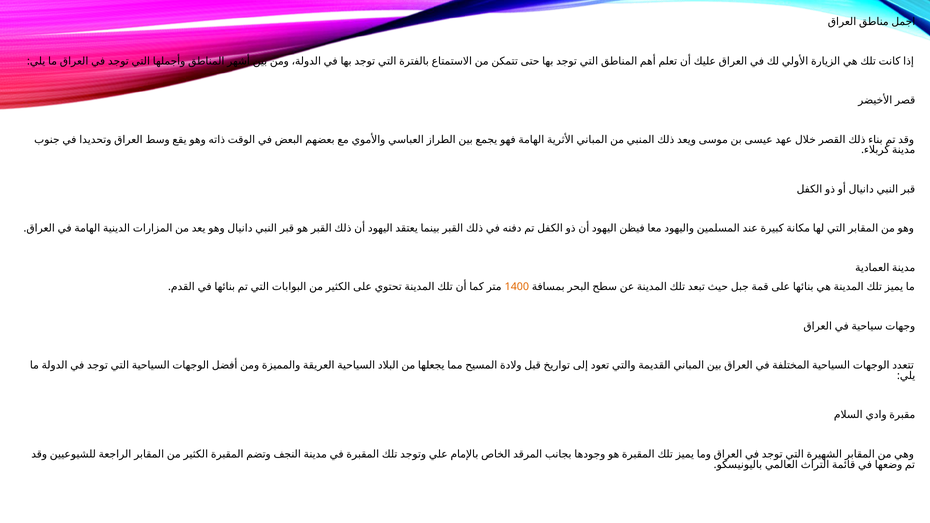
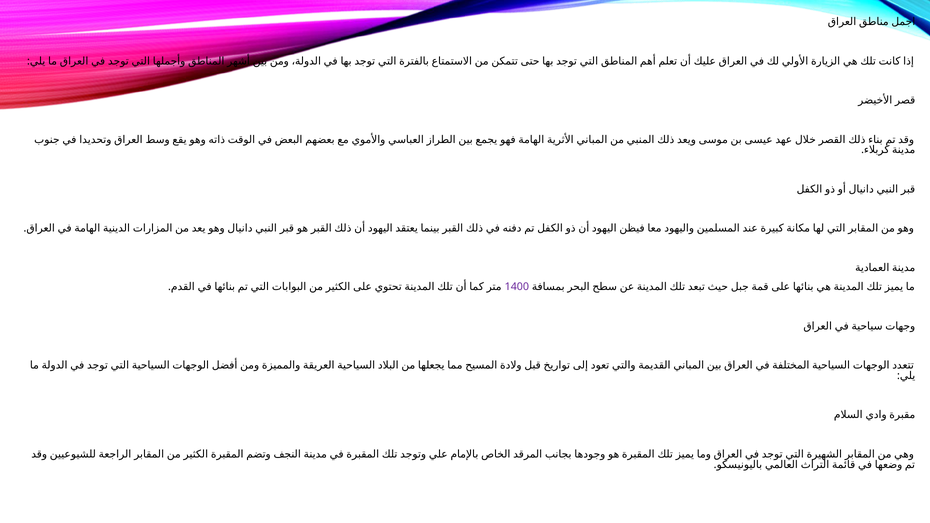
1400 colour: orange -> purple
